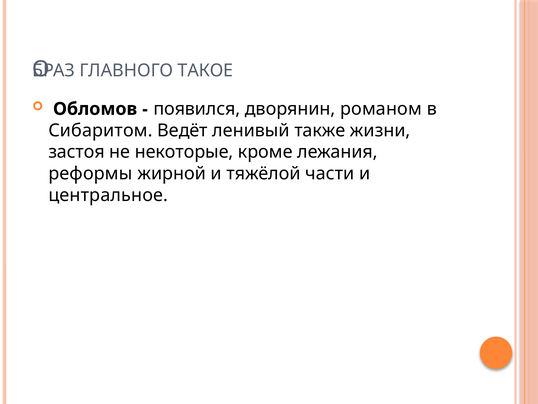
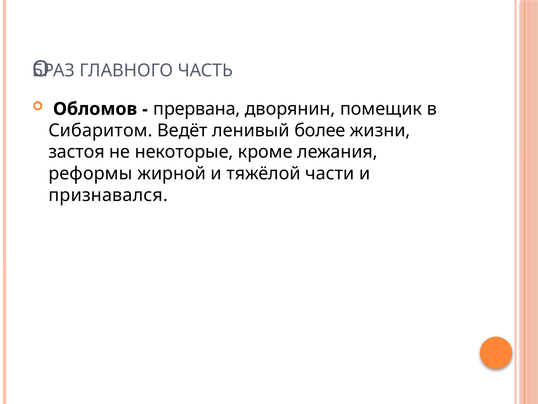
ТАКОЕ: ТАКОЕ -> ЧАСТЬ
появился: появился -> прервана
романом: романом -> помещик
также: также -> более
центральное: центральное -> признавался
